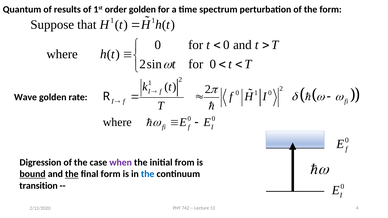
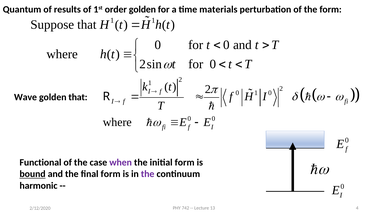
spectrum: spectrum -> materials
rate: rate -> that
Digression: Digression -> Functional
initial from: from -> form
the at (72, 174) underline: present -> none
the at (148, 174) colour: blue -> purple
transition: transition -> harmonic
